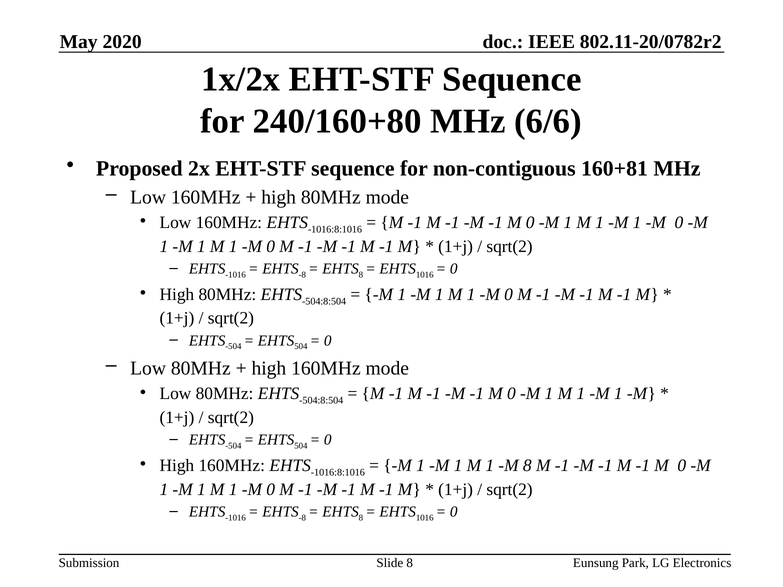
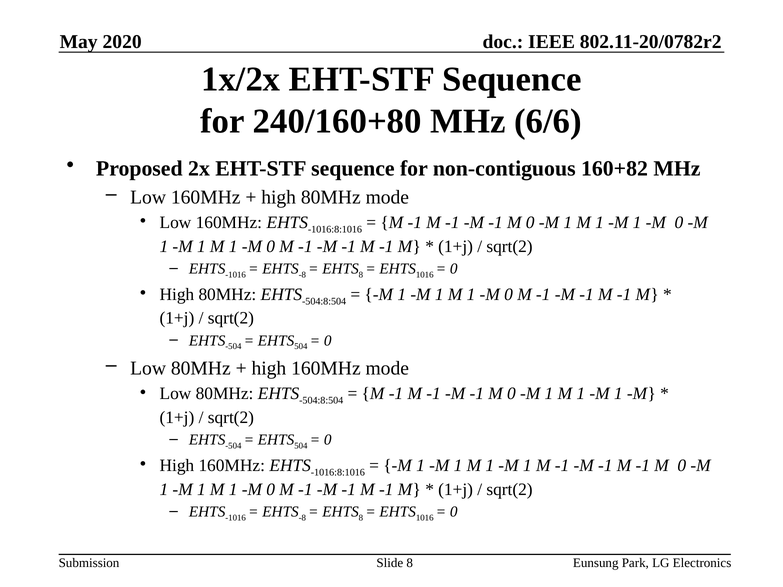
160+81: 160+81 -> 160+82
8 at (527, 466): 8 -> 1
